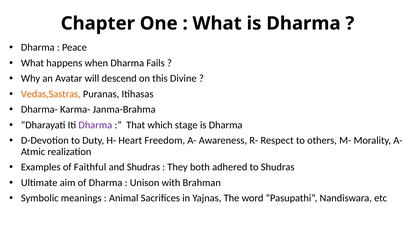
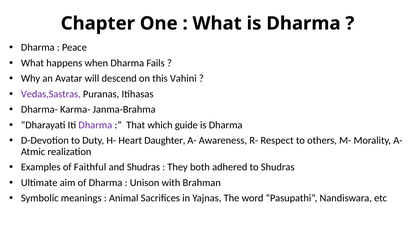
Divine: Divine -> Vahini
Vedas,Sastras colour: orange -> purple
stage: stage -> guide
Freedom: Freedom -> Daughter
